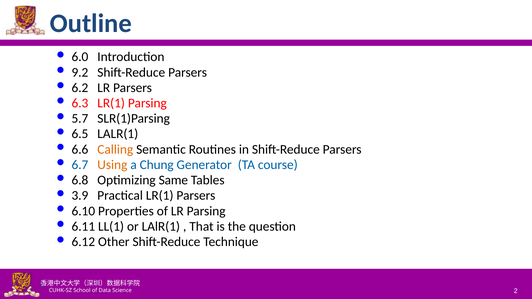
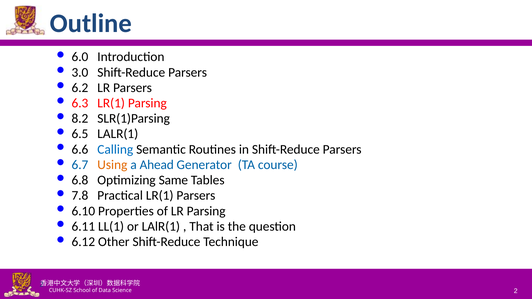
9.2: 9.2 -> 3.0
5.7: 5.7 -> 8.2
Calling colour: orange -> blue
Chung: Chung -> Ahead
3.9: 3.9 -> 7.8
